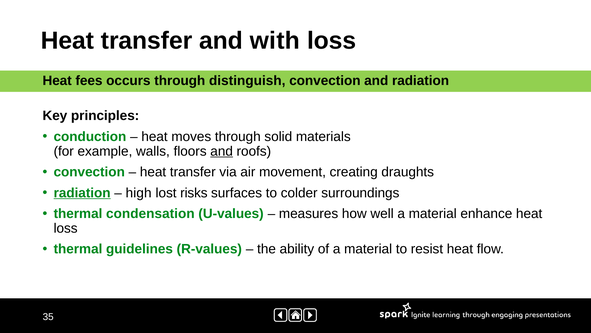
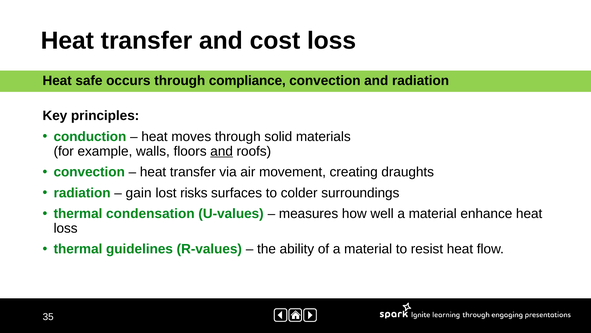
with: with -> cost
fees: fees -> safe
distinguish: distinguish -> compliance
radiation at (82, 193) underline: present -> none
high: high -> gain
